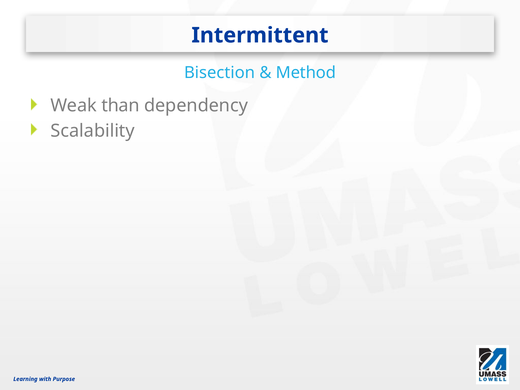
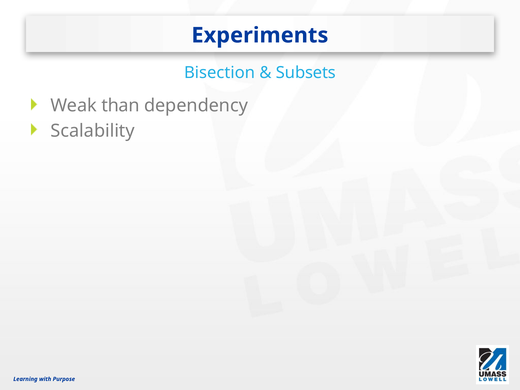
Intermittent: Intermittent -> Experiments
Method: Method -> Subsets
